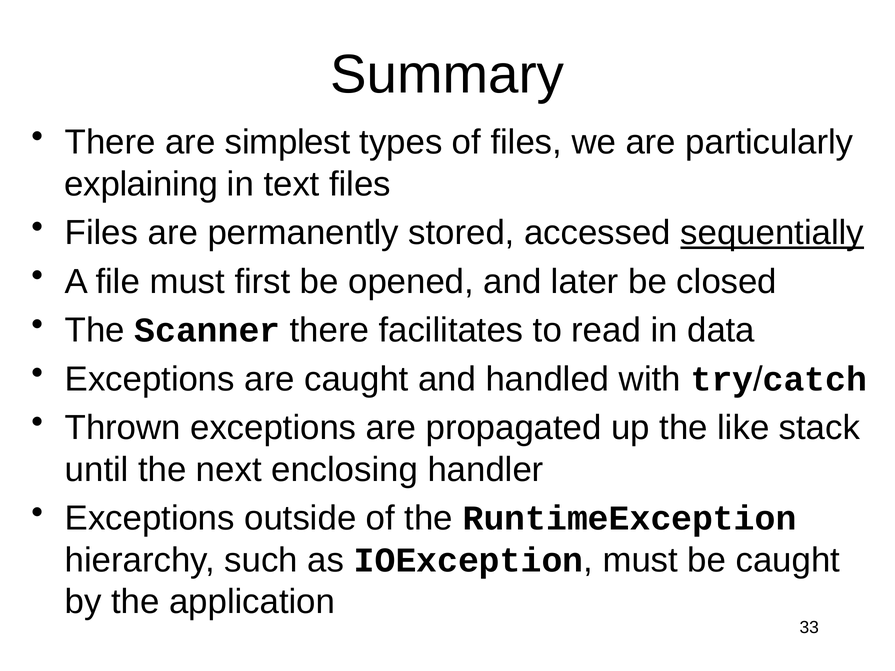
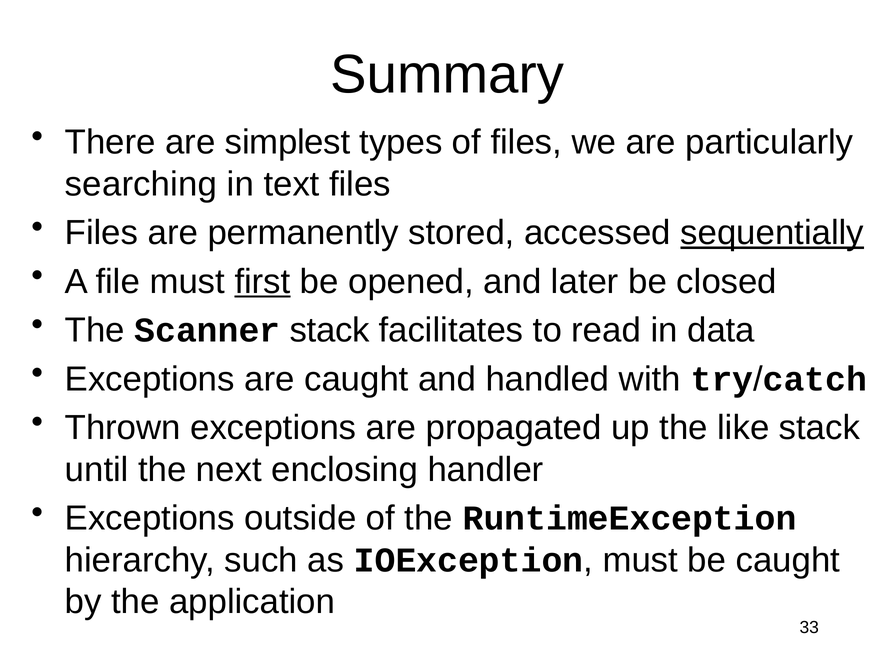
explaining: explaining -> searching
first underline: none -> present
Scanner there: there -> stack
